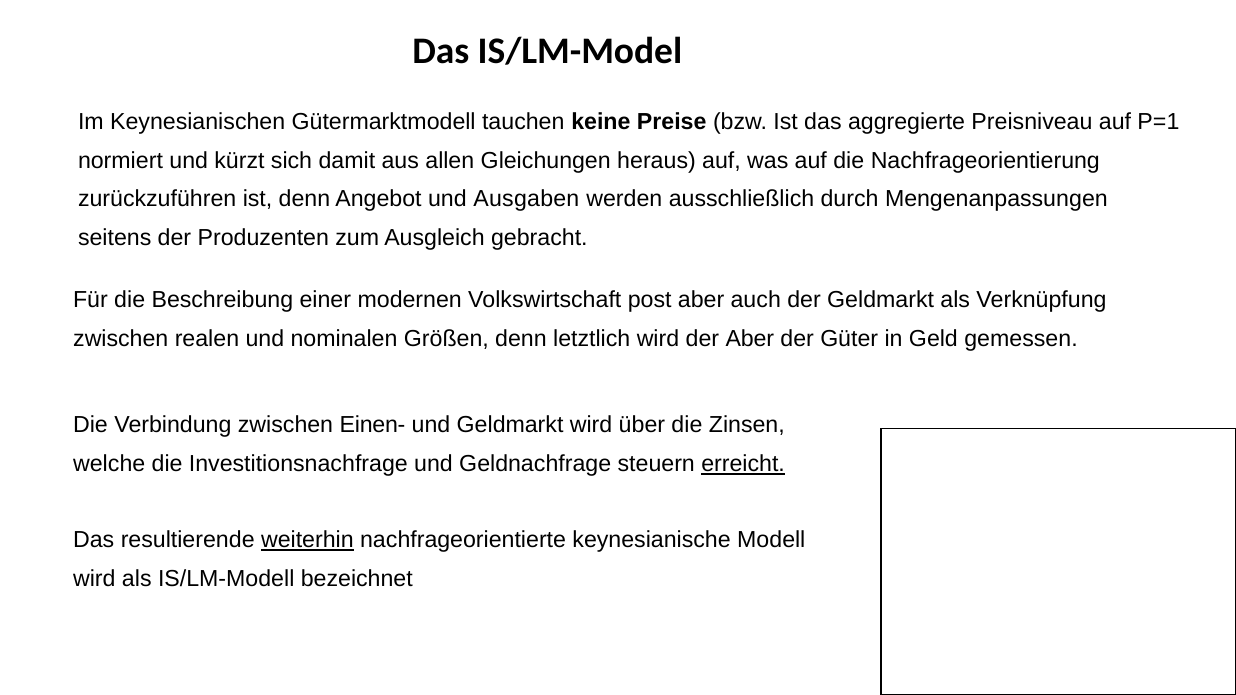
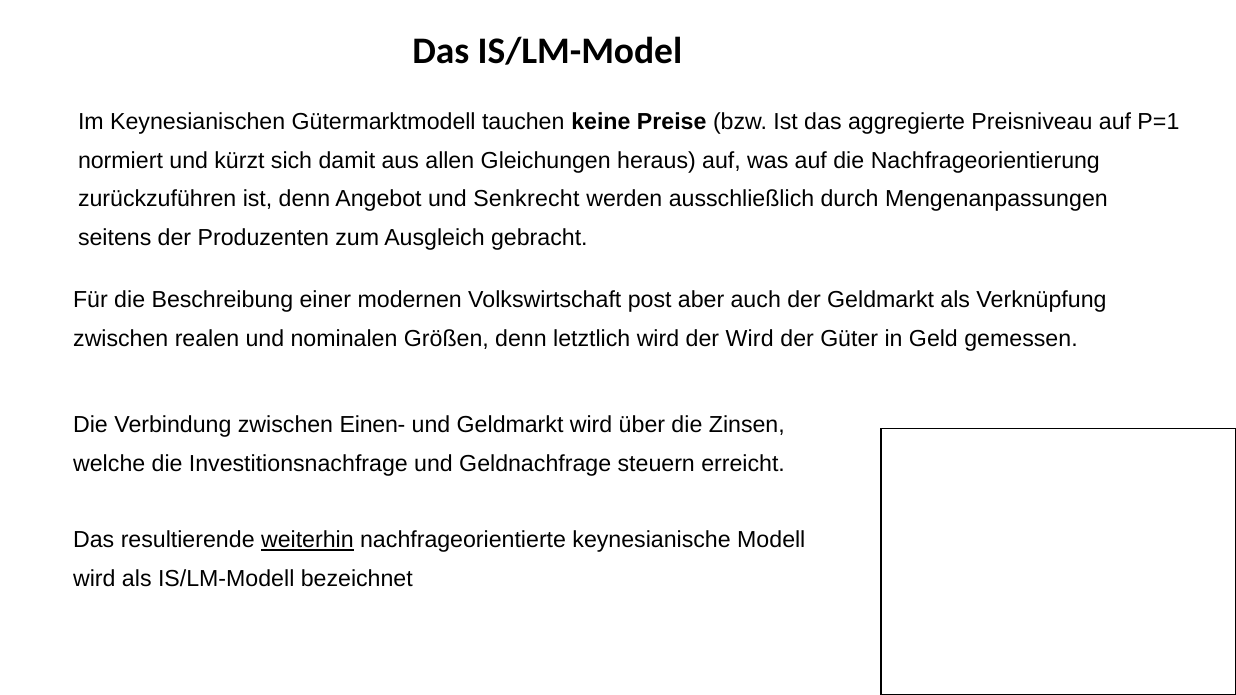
Ausgaben: Ausgaben -> Senkrecht
der Aber: Aber -> Wird
erreicht underline: present -> none
